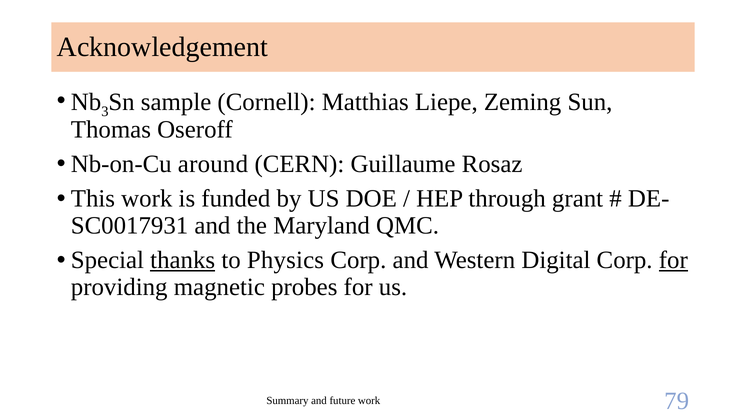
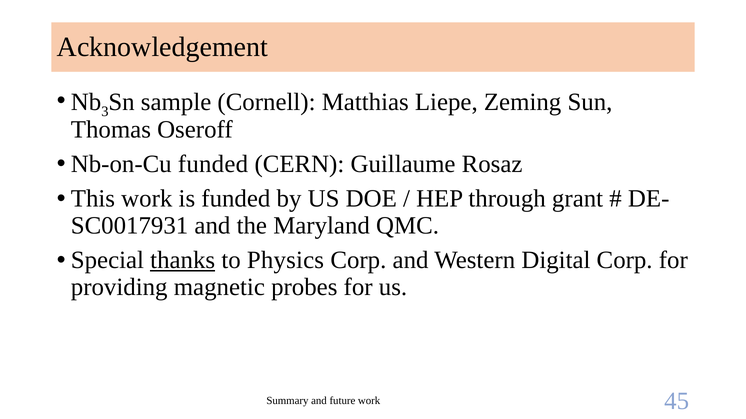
Nb-on-Cu around: around -> funded
for at (673, 261) underline: present -> none
79: 79 -> 45
